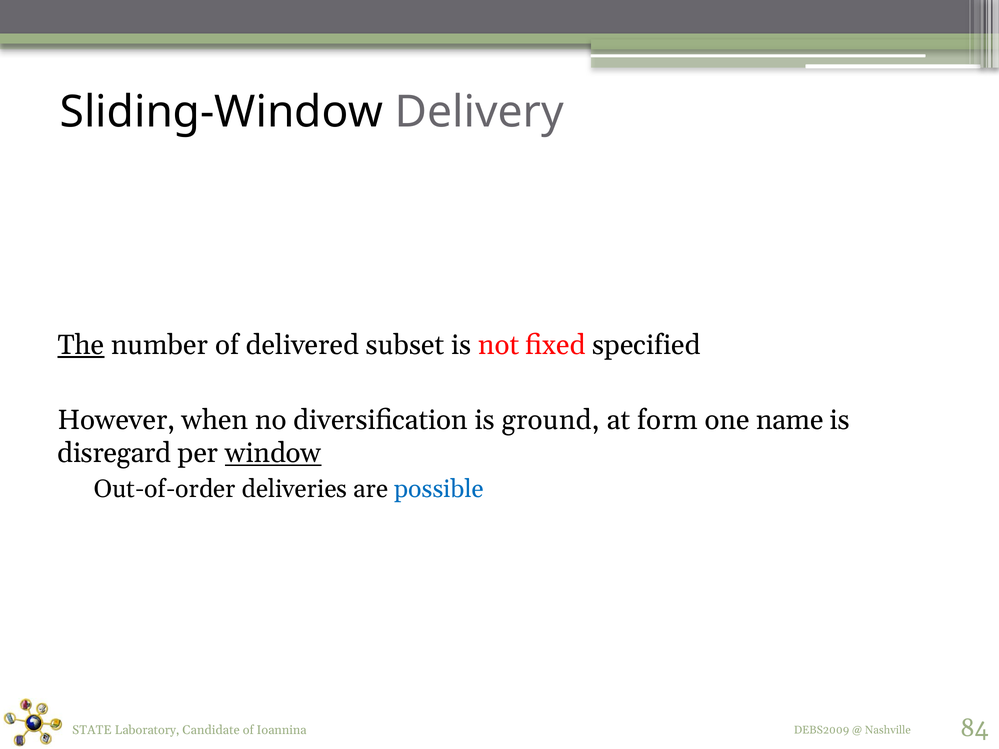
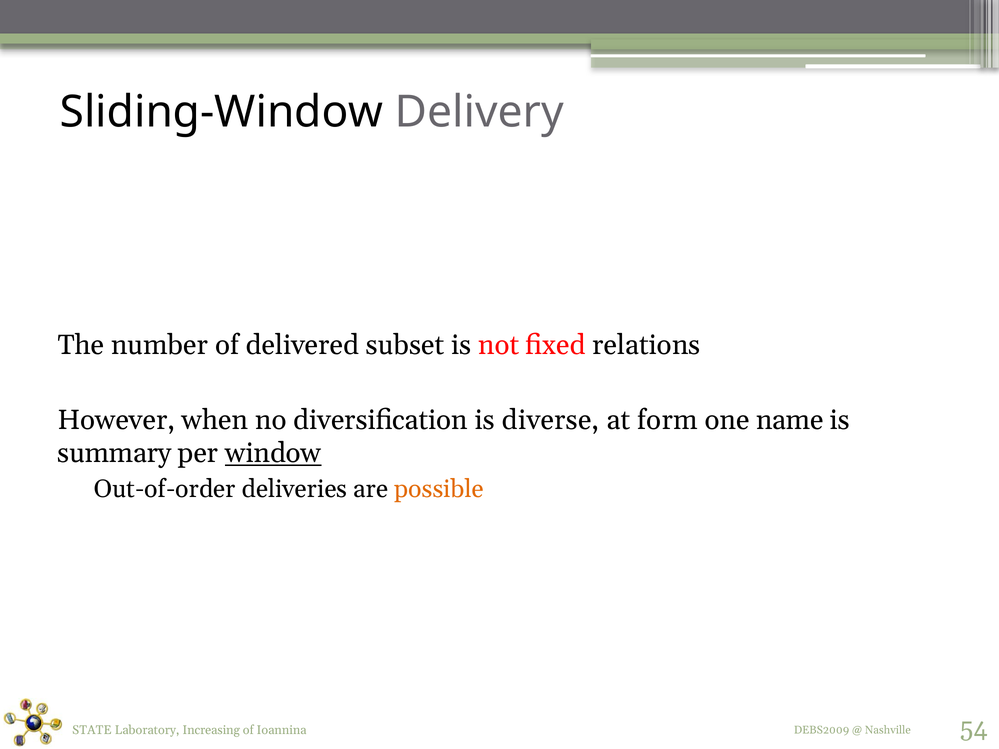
The underline: present -> none
specified: specified -> relations
ground: ground -> diverse
disregard: disregard -> summary
possible colour: blue -> orange
Candidate: Candidate -> Increasing
84: 84 -> 54
